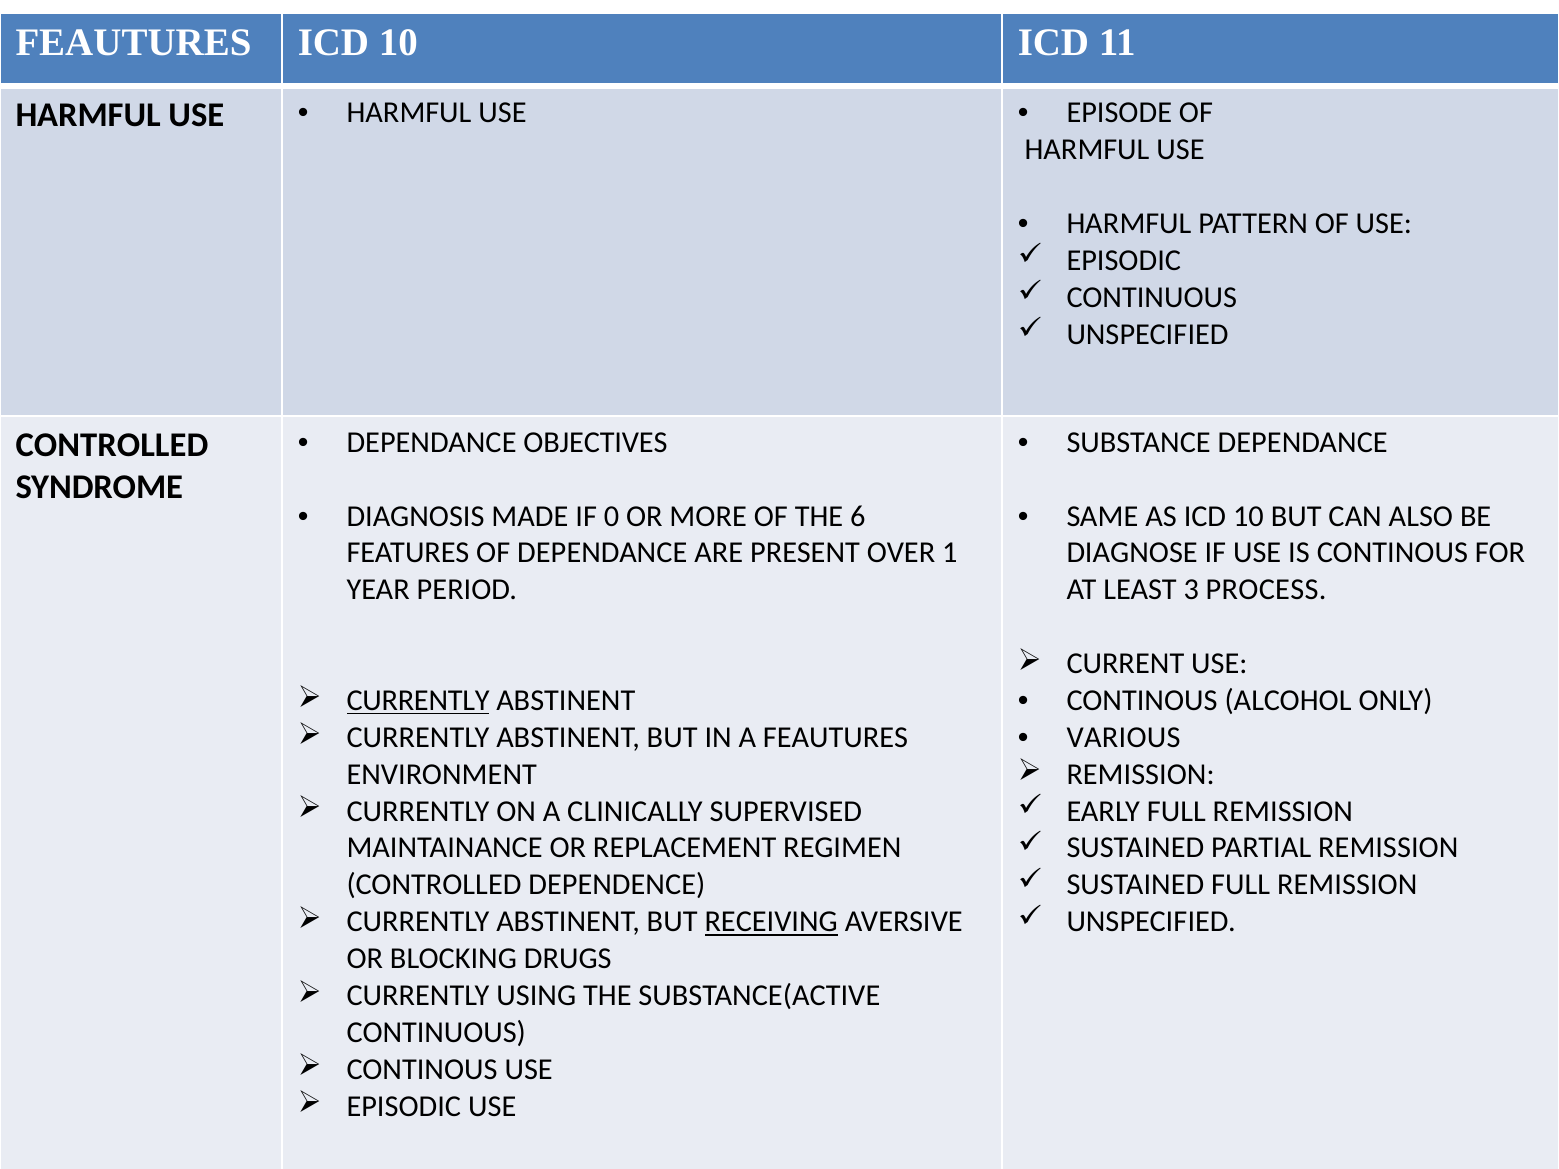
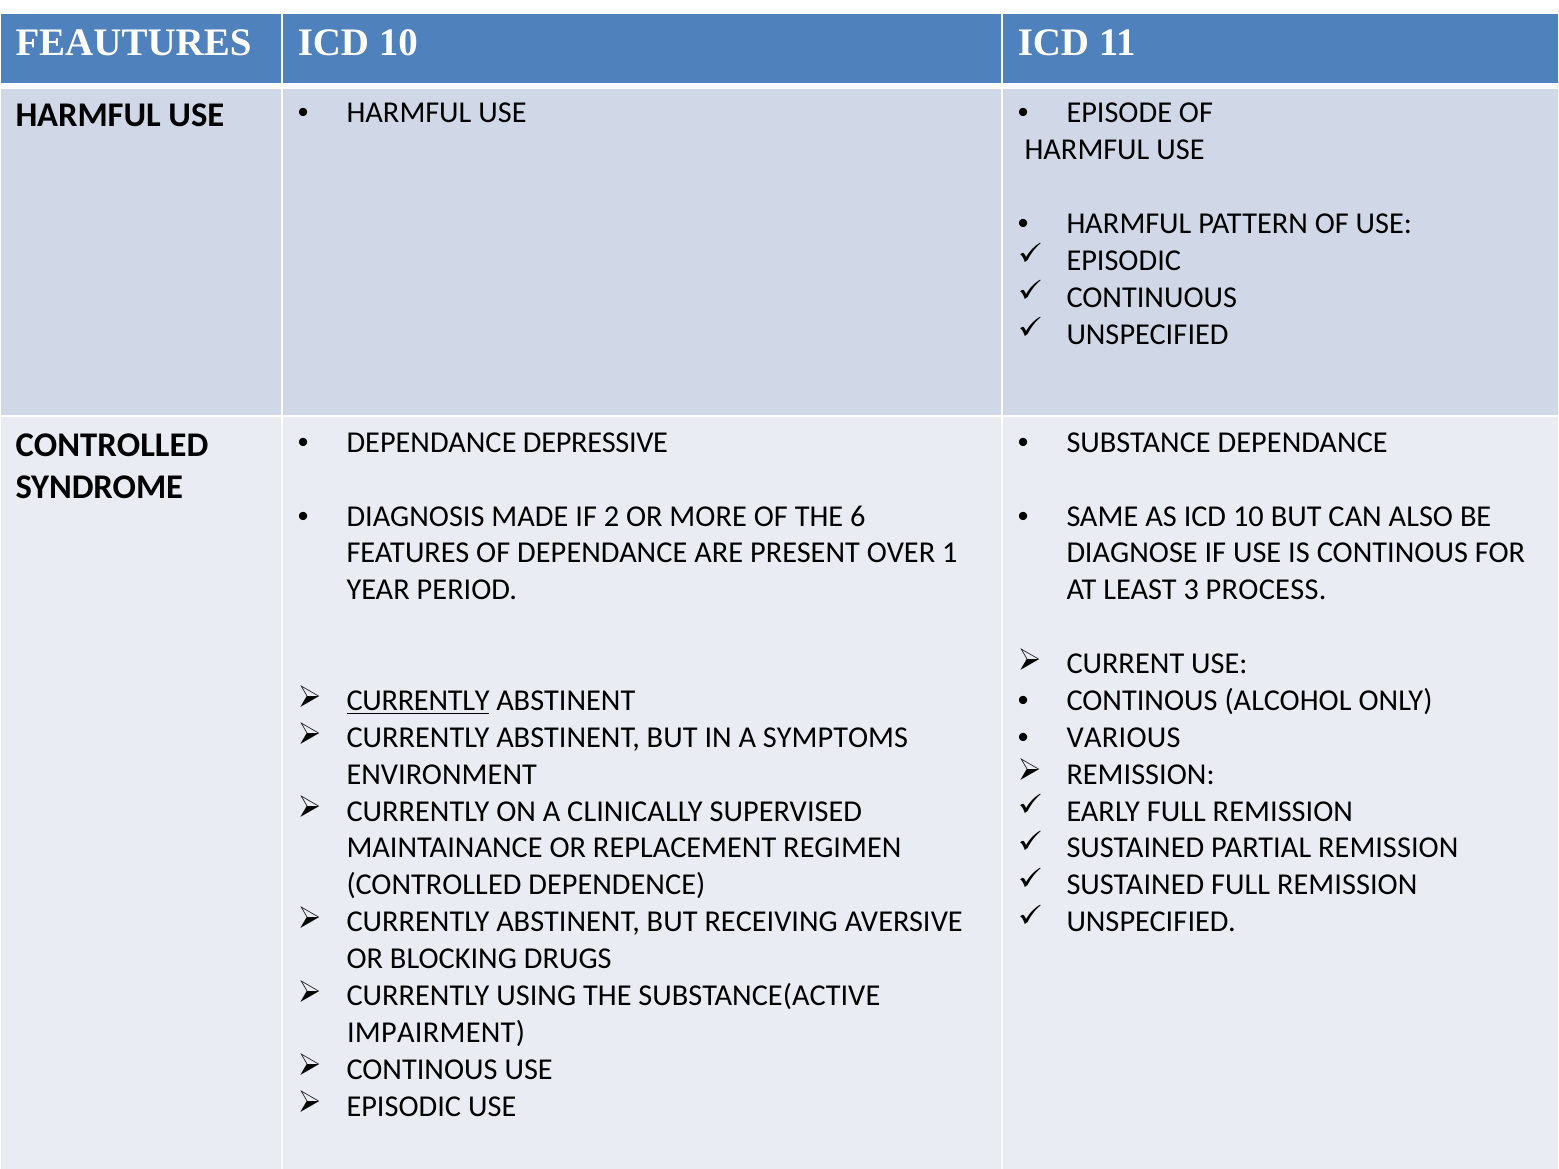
OBJECTIVES: OBJECTIVES -> DEPRESSIVE
0: 0 -> 2
A FEAUTURES: FEAUTURES -> SYMPTOMS
RECEIVING underline: present -> none
CONTINUOUS at (436, 1033): CONTINUOUS -> IMPAIRMENT
